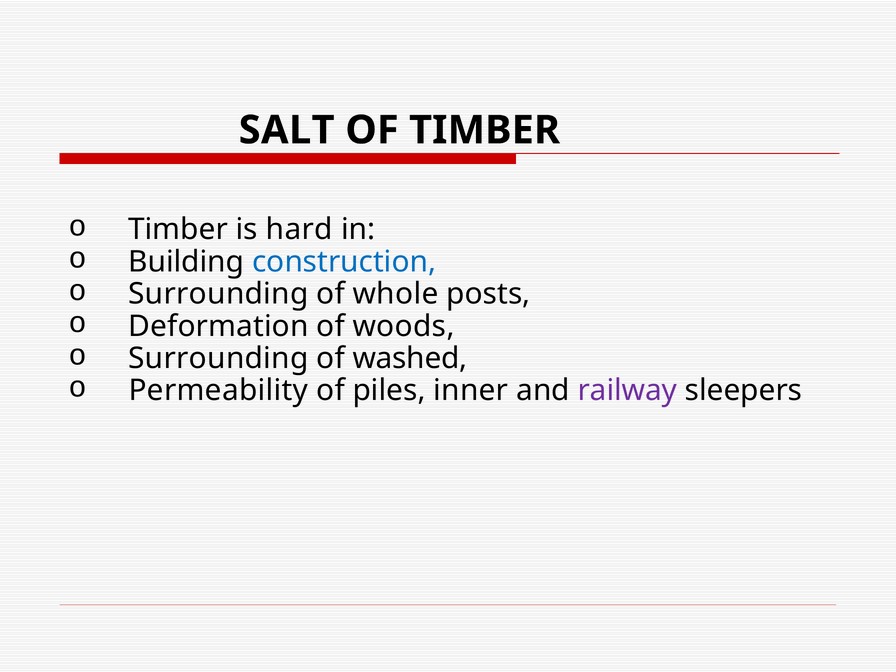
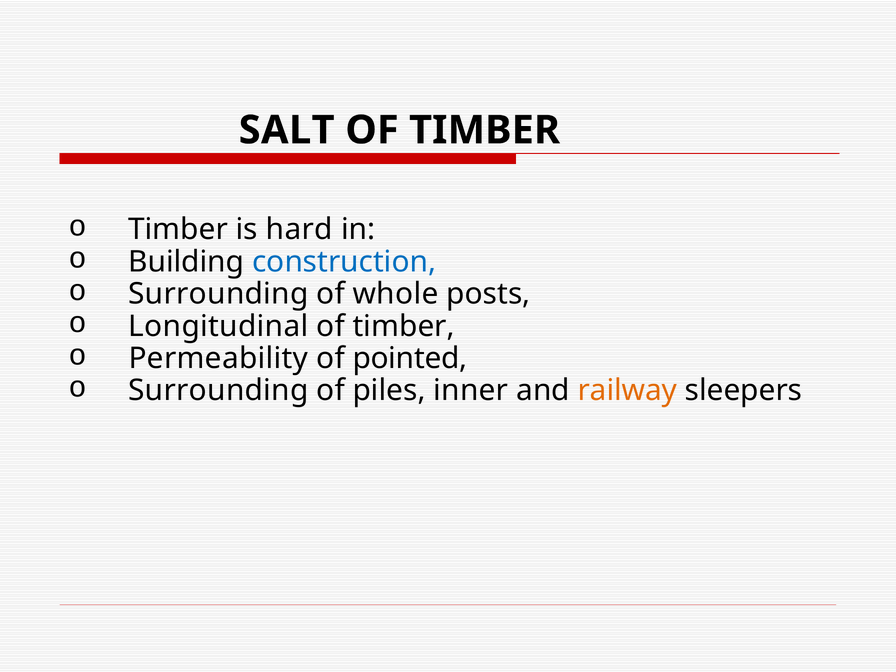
Deformation: Deformation -> Longitudinal
woods at (404, 326): woods -> timber
Surrounding at (218, 358): Surrounding -> Permeability
washed: washed -> pointed
Permeability at (218, 391): Permeability -> Surrounding
railway colour: purple -> orange
